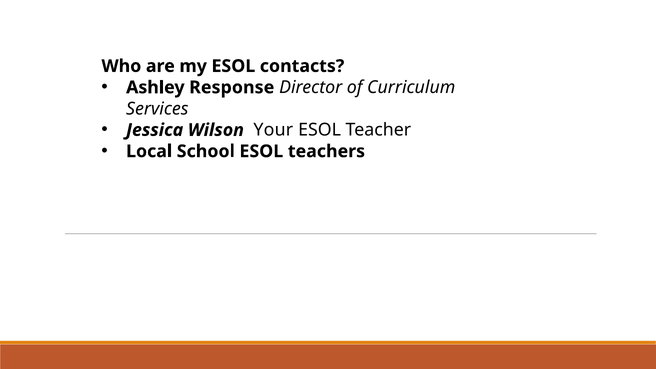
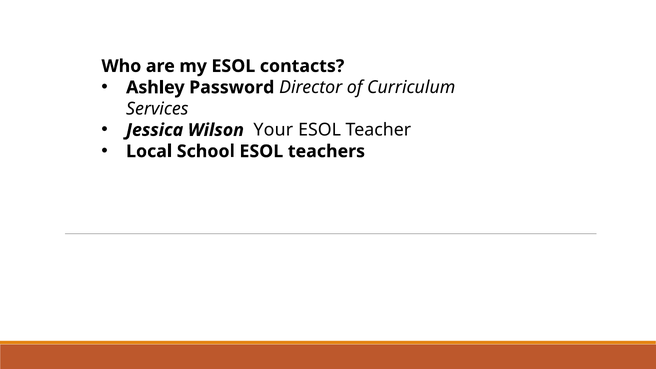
Response: Response -> Password
